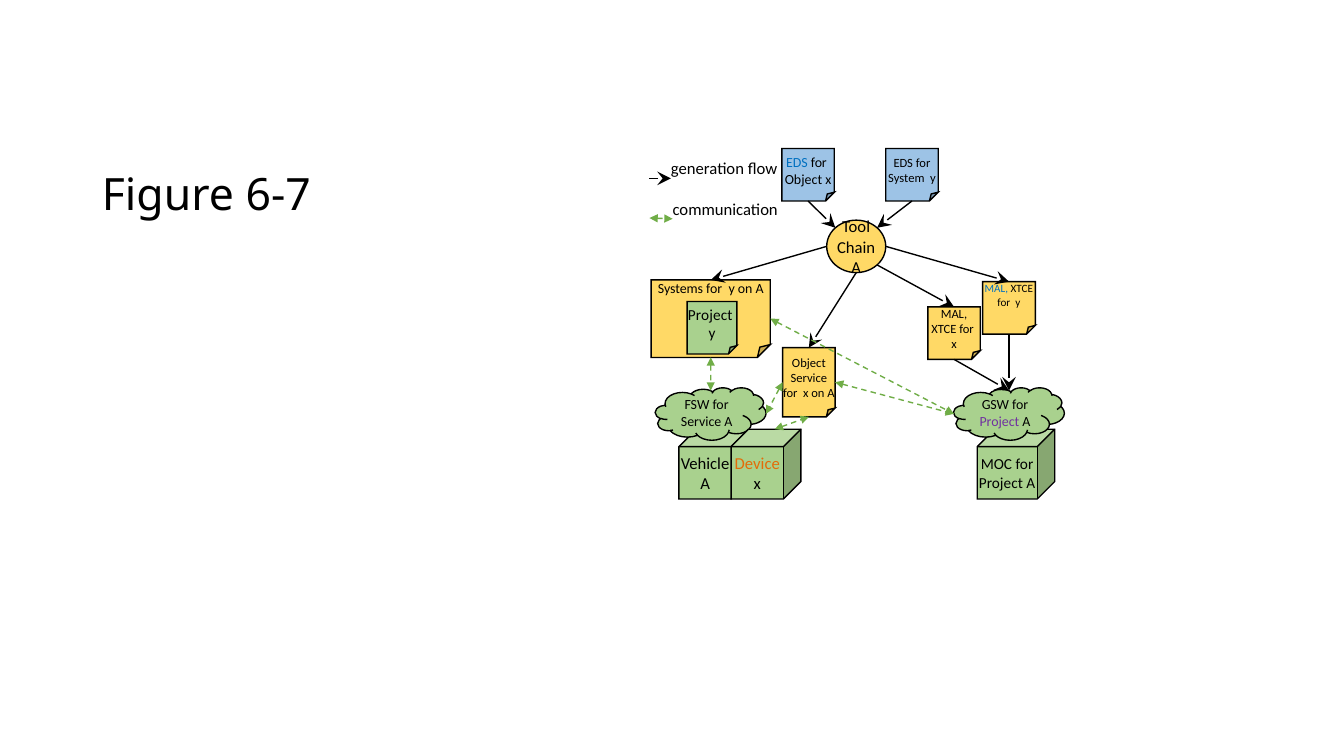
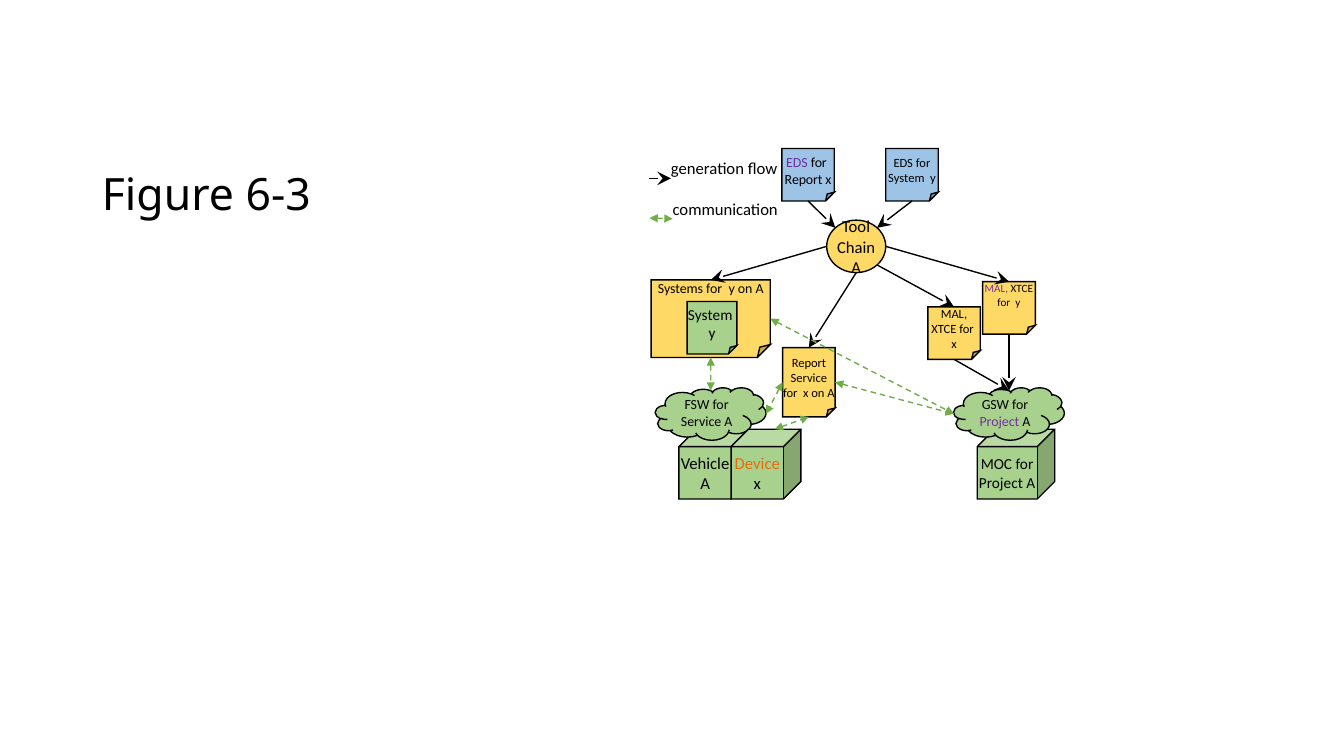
EDS at (797, 163) colour: blue -> purple
Object at (803, 180): Object -> Report
6-7: 6-7 -> 6-3
MAL at (996, 289) colour: blue -> purple
Project at (710, 315): Project -> System
Object at (809, 364): Object -> Report
